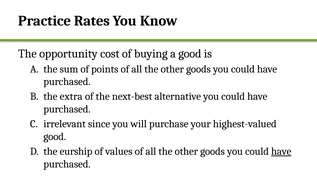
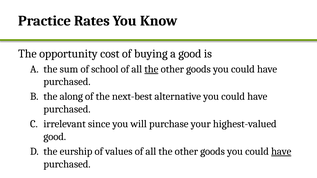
points: points -> school
the at (151, 69) underline: none -> present
extra: extra -> along
